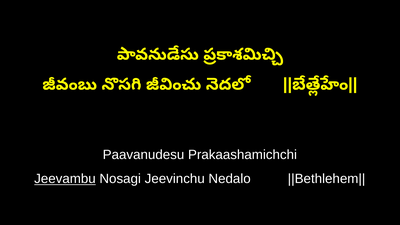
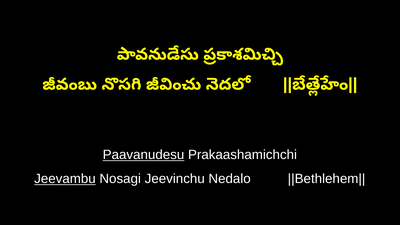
Paavanudesu underline: none -> present
